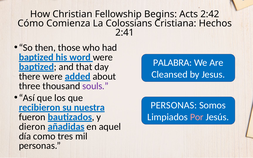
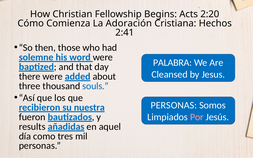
2:42: 2:42 -> 2:20
Colossians: Colossians -> Adoración
baptized at (36, 57): baptized -> solemne
souls colour: purple -> blue
dieron: dieron -> results
